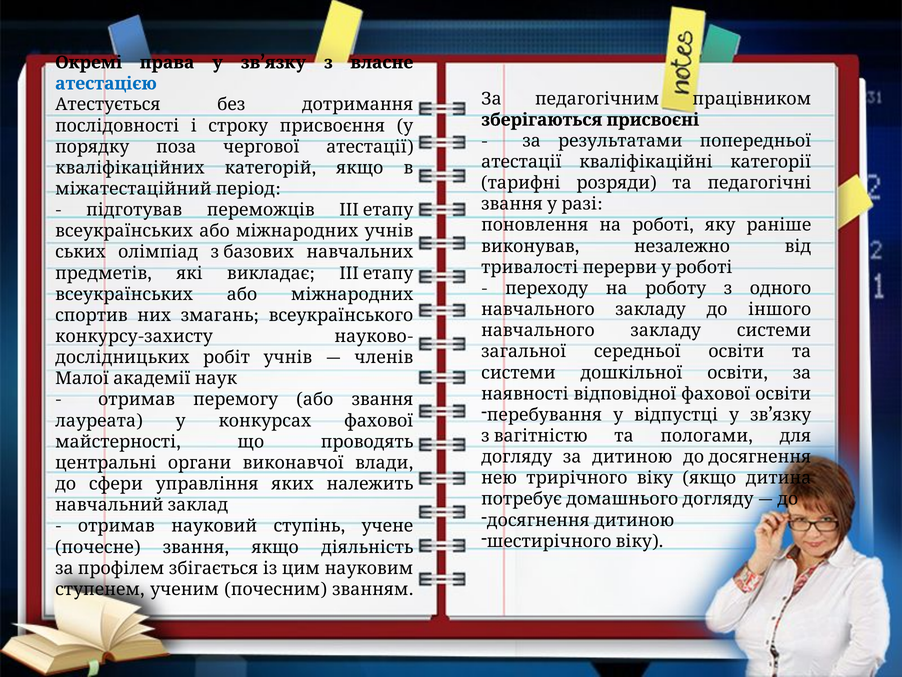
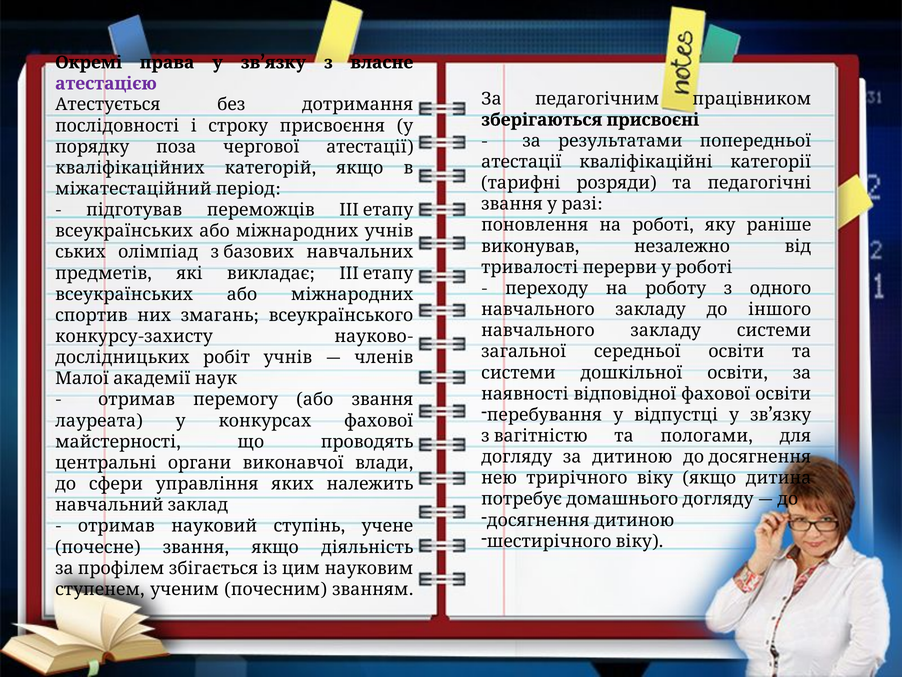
атестацією colour: blue -> purple
